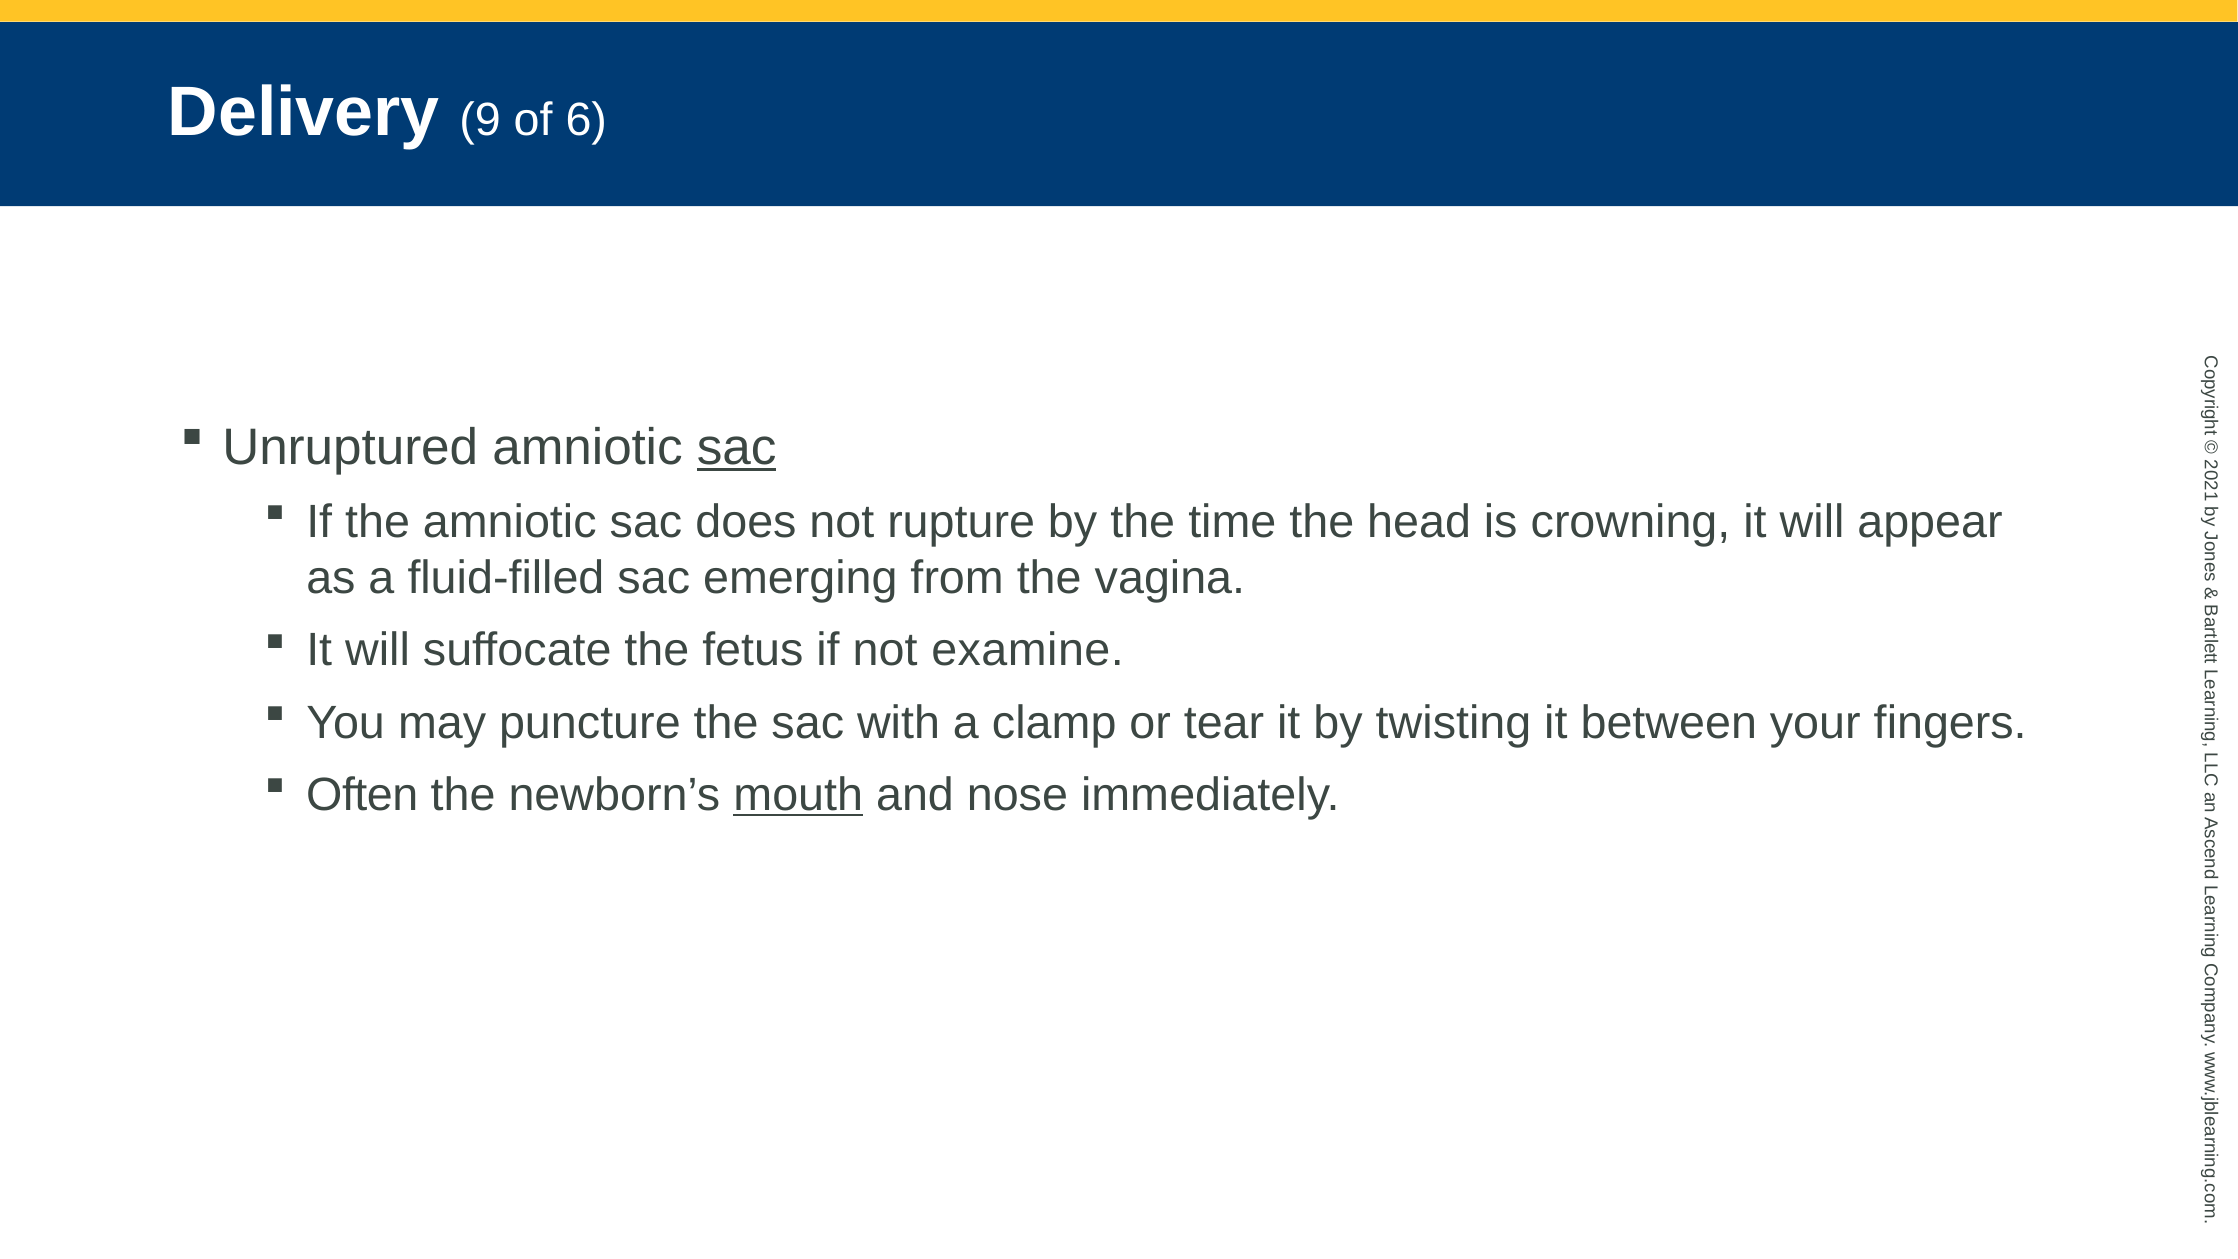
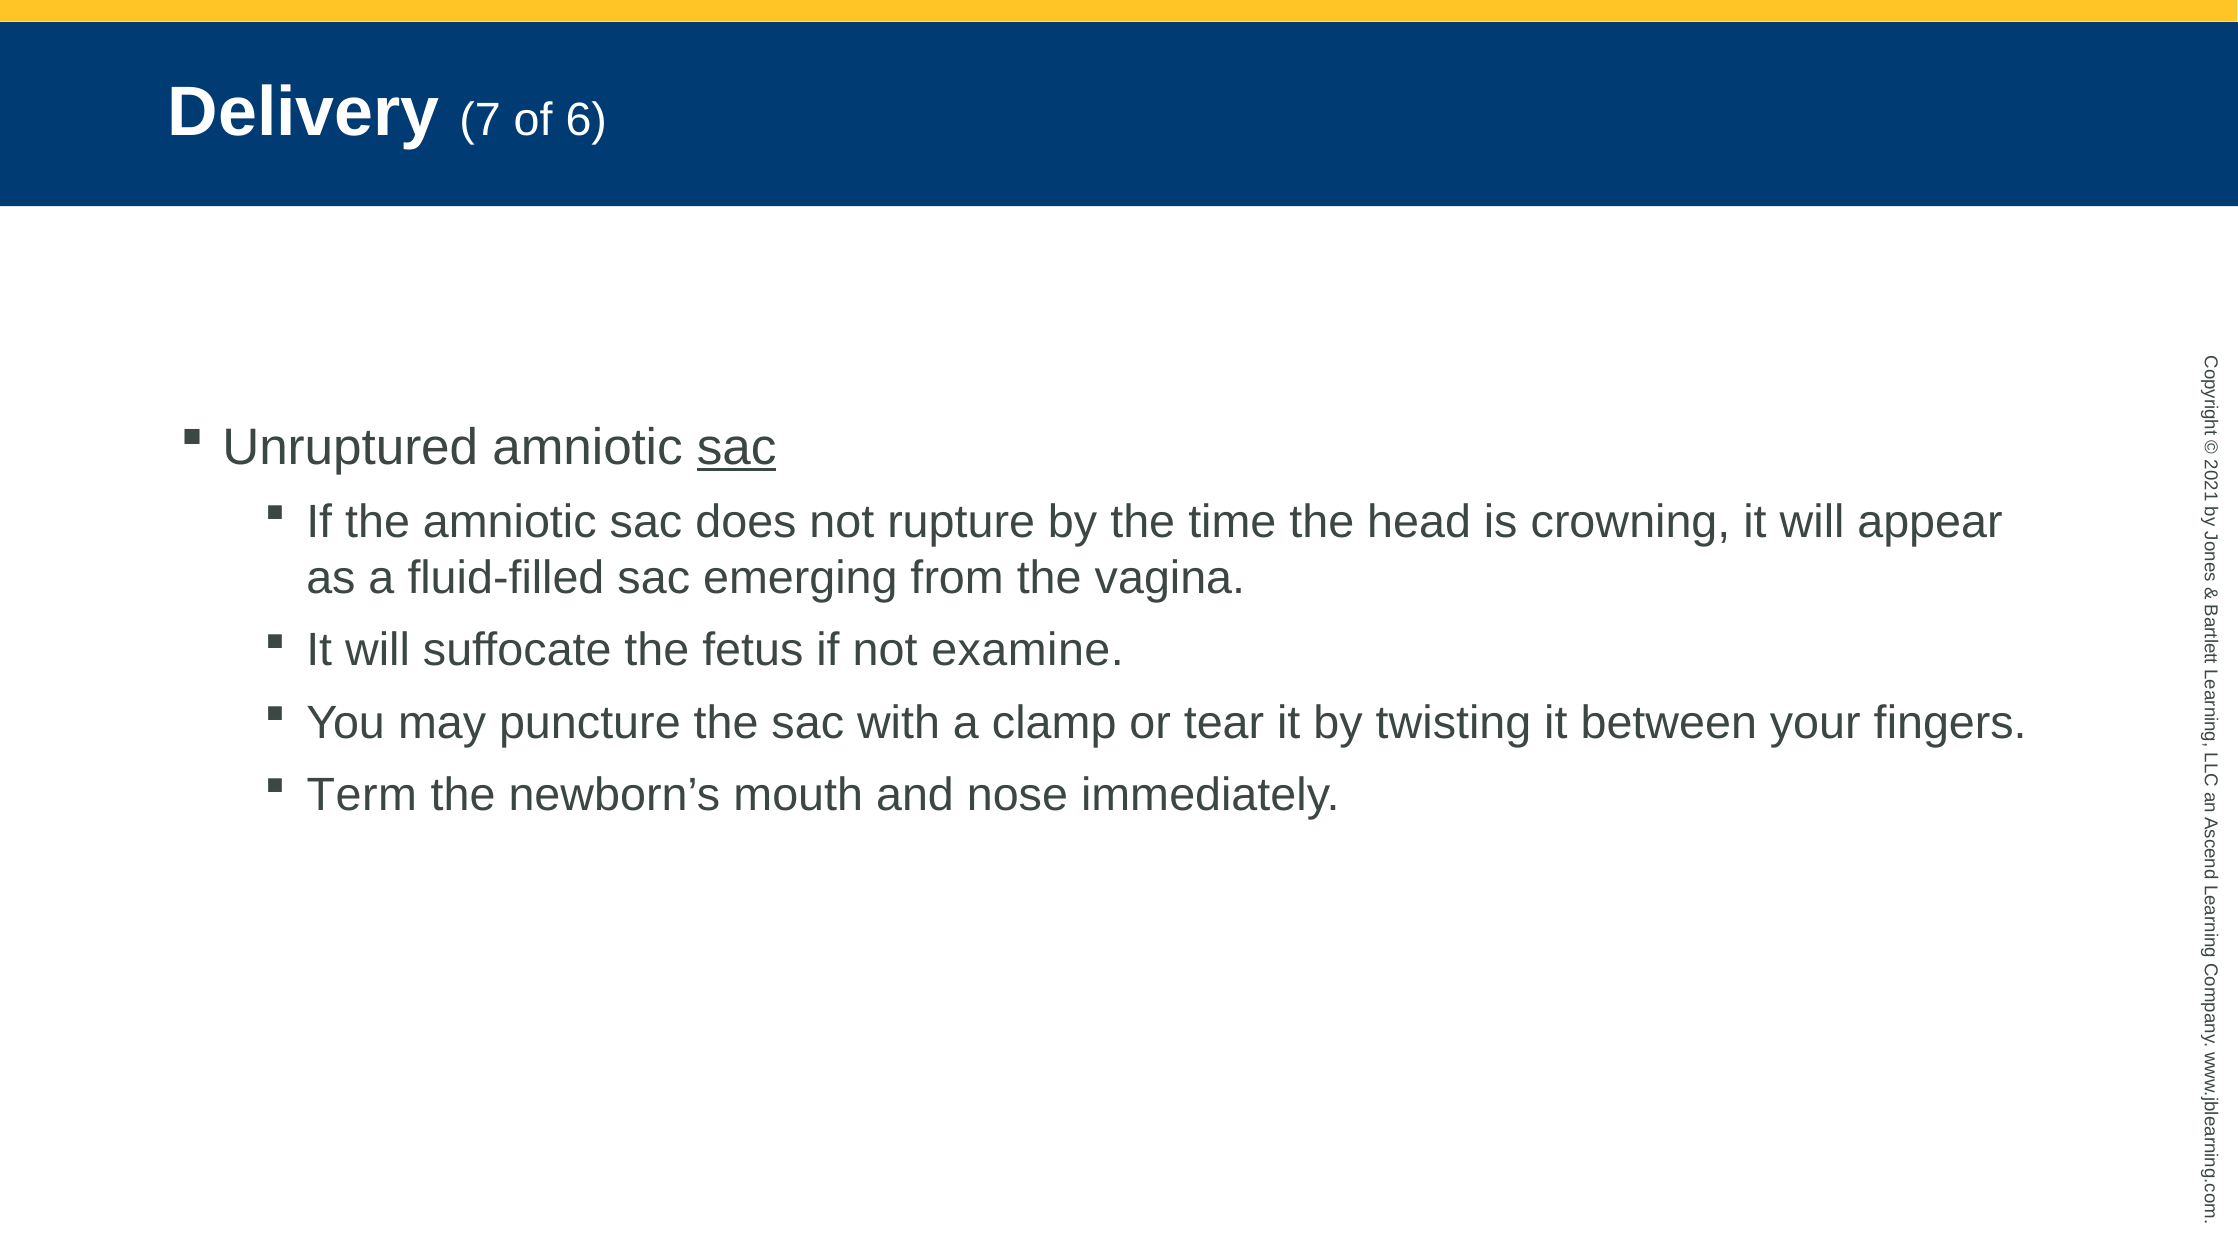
9: 9 -> 7
Often: Often -> Term
mouth underline: present -> none
